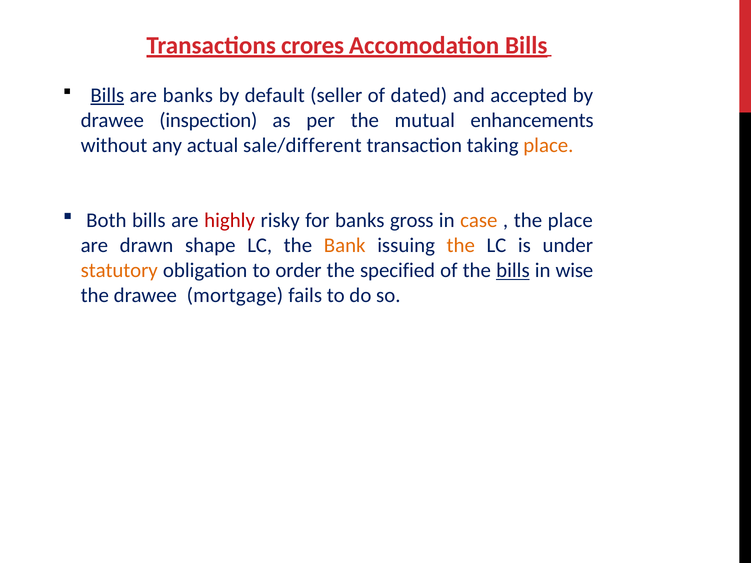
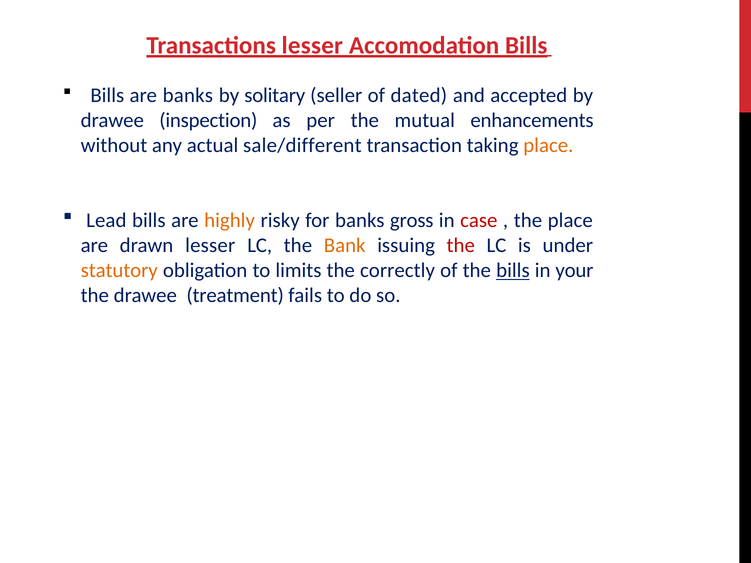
Transactions crores: crores -> lesser
Bills at (107, 95) underline: present -> none
default: default -> solitary
Both: Both -> Lead
highly colour: red -> orange
case colour: orange -> red
drawn shape: shape -> lesser
the at (461, 246) colour: orange -> red
order: order -> limits
specified: specified -> correctly
wise: wise -> your
mortgage: mortgage -> treatment
